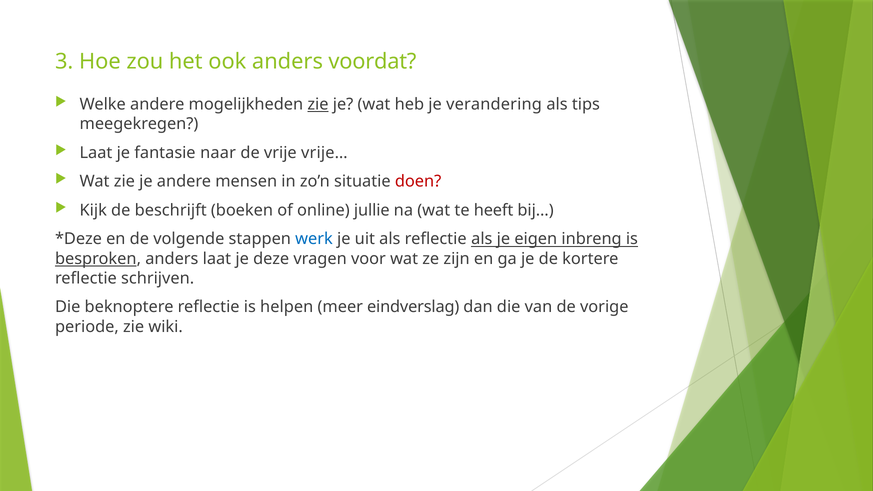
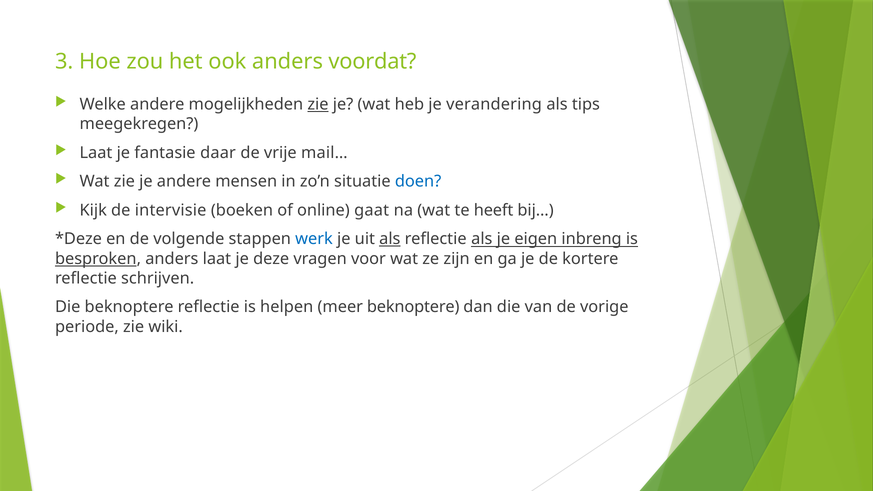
naar: naar -> daar
vrije…: vrije… -> mail…
doen colour: red -> blue
beschrijft: beschrijft -> intervisie
jullie: jullie -> gaat
als at (390, 239) underline: none -> present
meer eindverslag: eindverslag -> beknoptere
